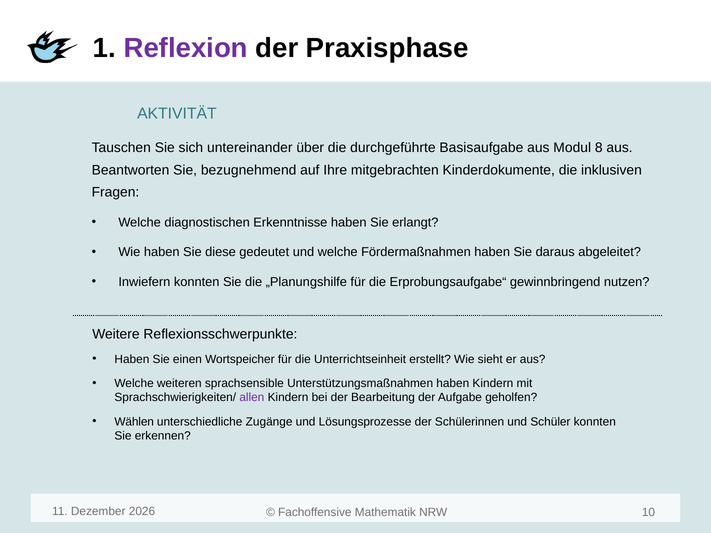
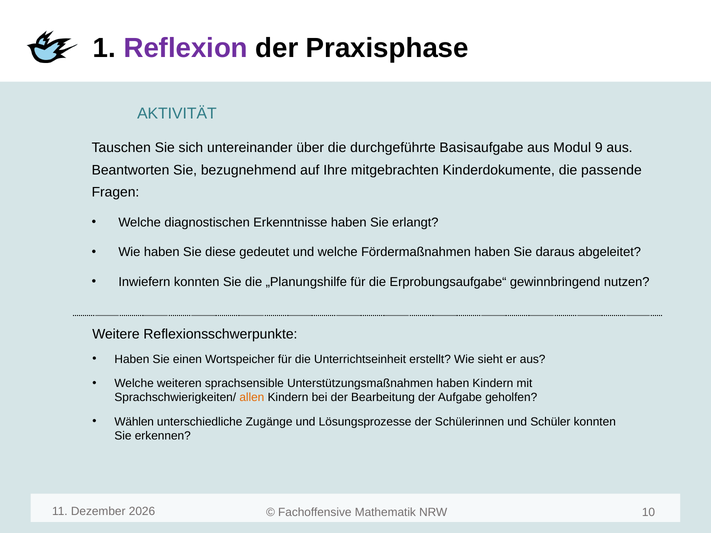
8: 8 -> 9
inklusiven: inklusiven -> passende
allen colour: purple -> orange
